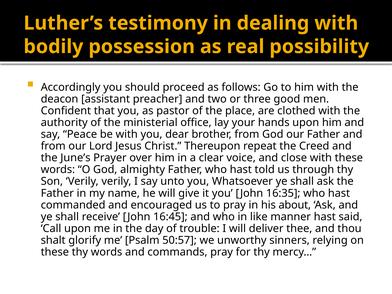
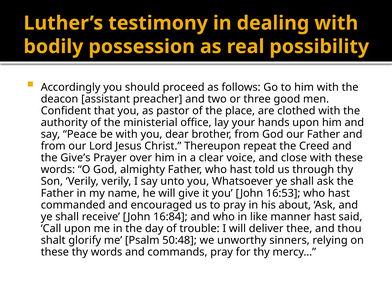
June’s: June’s -> Give’s
16:35: 16:35 -> 16:53
16:45: 16:45 -> 16:84
50:57: 50:57 -> 50:48
